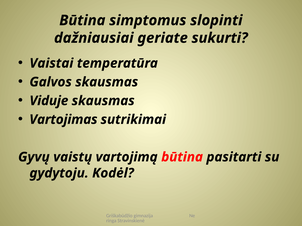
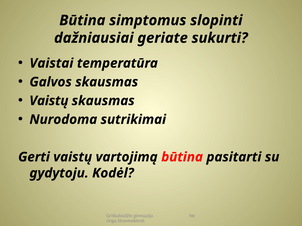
Viduje at (49, 101): Viduje -> Vaistų
Vartojimas: Vartojimas -> Nurodoma
Gyvų: Gyvų -> Gerti
